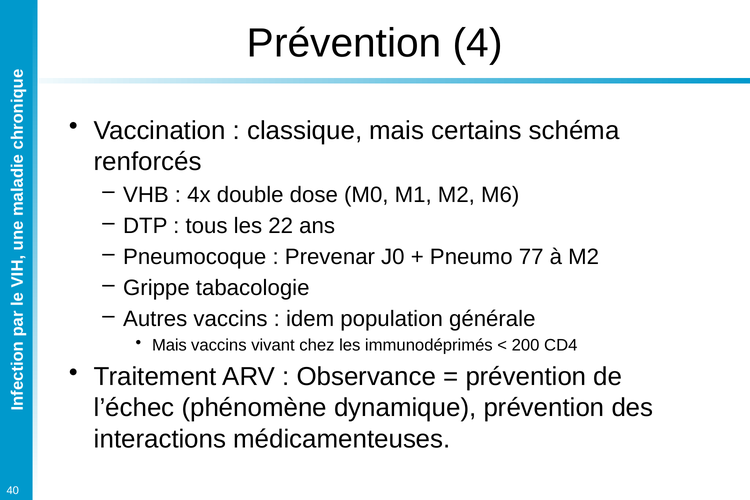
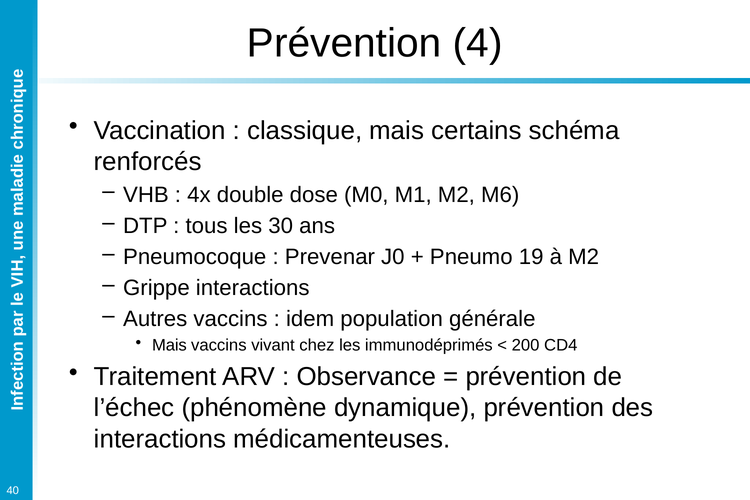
22: 22 -> 30
77: 77 -> 19
Grippe tabacologie: tabacologie -> interactions
